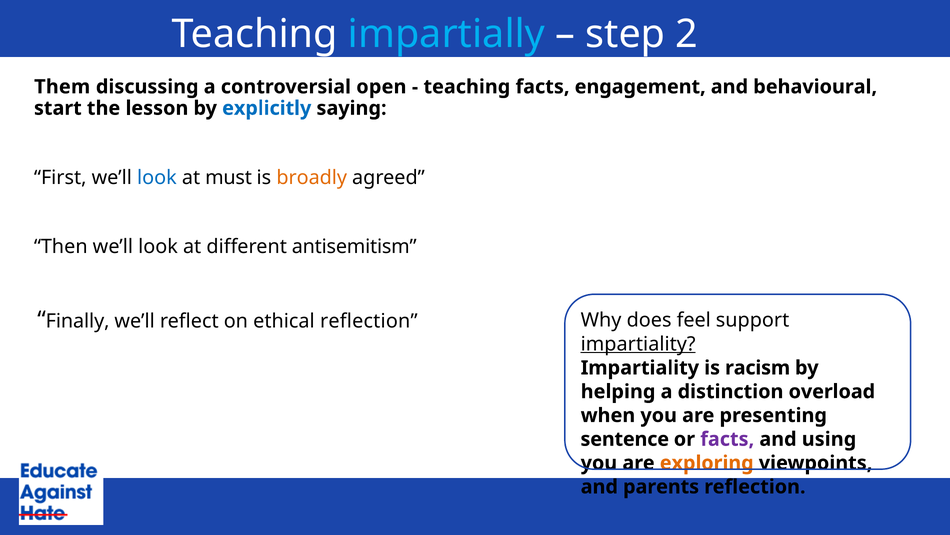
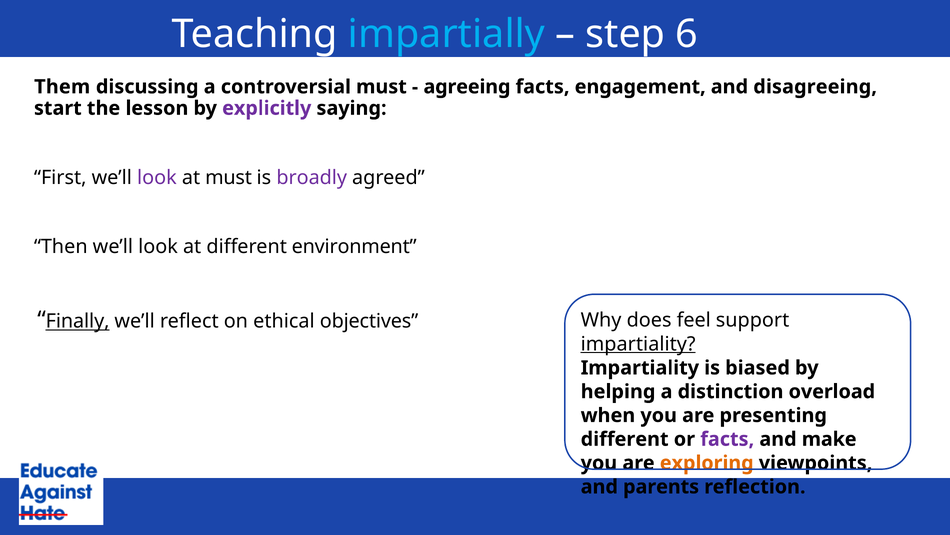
2: 2 -> 6
controversial open: open -> must
teaching at (467, 87): teaching -> agreeing
behavioural: behavioural -> disagreeing
explicitly colour: blue -> purple
look at (157, 177) colour: blue -> purple
broadly colour: orange -> purple
antisemitism: antisemitism -> environment
Finally underline: none -> present
ethical reflection: reflection -> objectives
racism: racism -> biased
sentence at (625, 439): sentence -> different
using: using -> make
